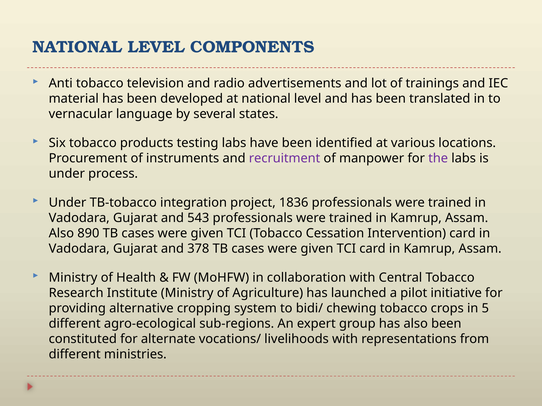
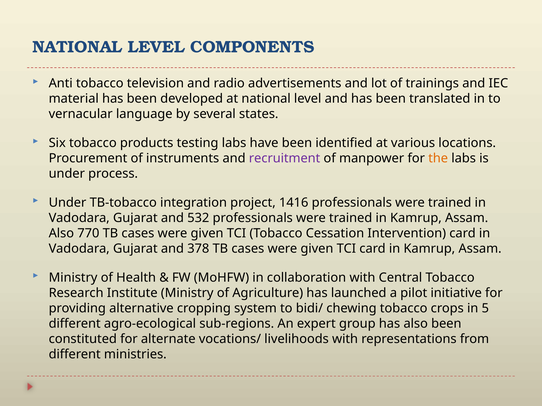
the colour: purple -> orange
1836: 1836 -> 1416
543: 543 -> 532
890: 890 -> 770
